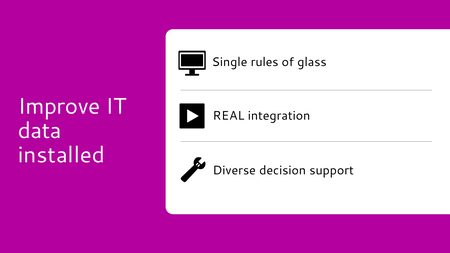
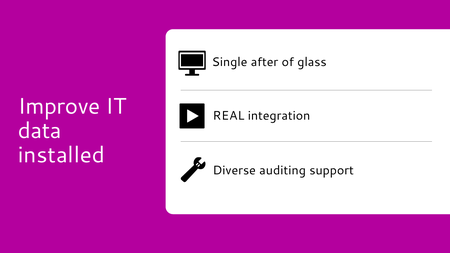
rules: rules -> after
decision: decision -> auditing
